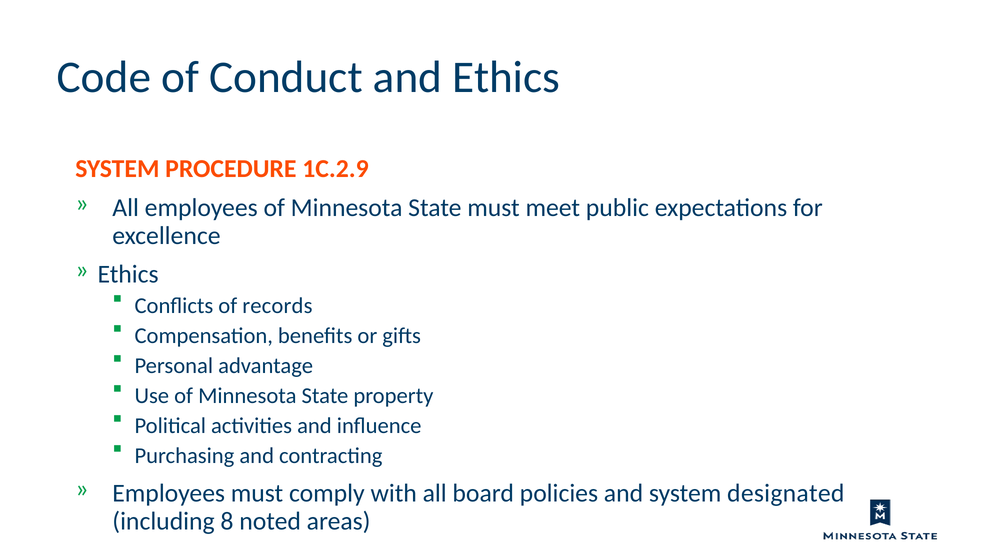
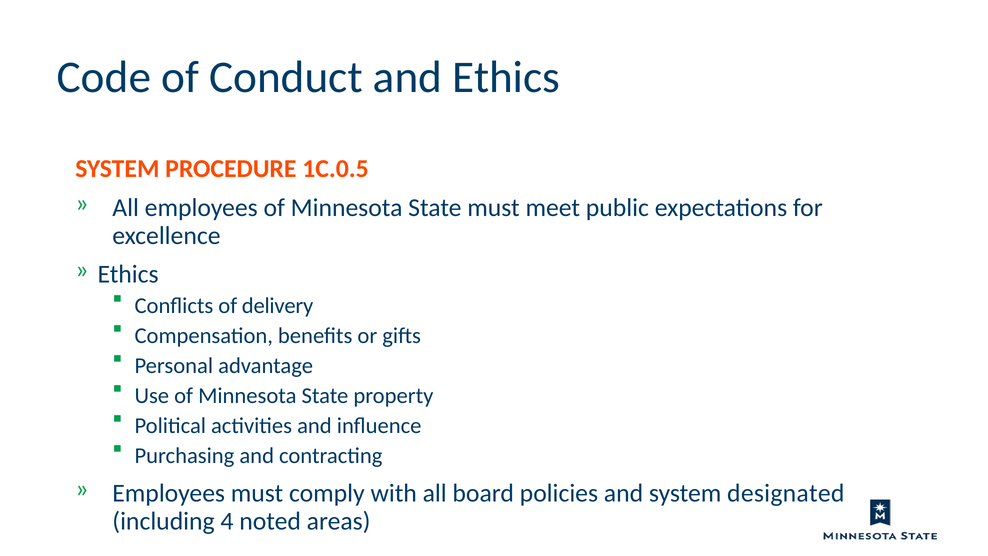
1C.2.9: 1C.2.9 -> 1C.0.5
records: records -> delivery
8: 8 -> 4
